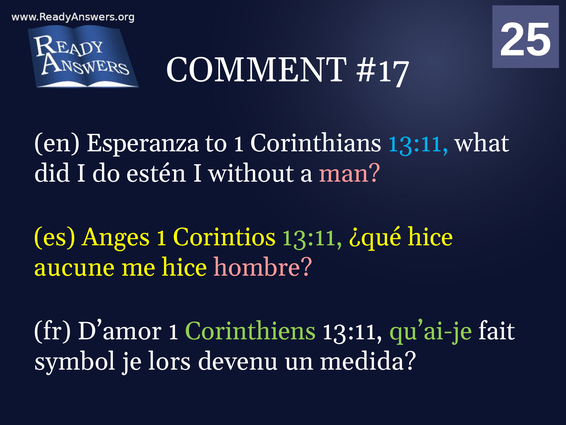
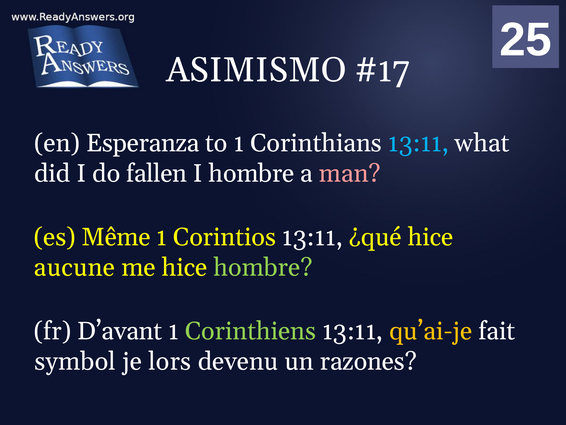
COMMENT: COMMENT -> ASIMISMO
estén: estén -> fallen
I without: without -> hombre
Anges: Anges -> Même
13:11 at (312, 237) colour: light green -> white
hombre at (263, 267) colour: pink -> light green
D’amor: D’amor -> D’avant
qu’ai-je colour: light green -> yellow
medida: medida -> razones
